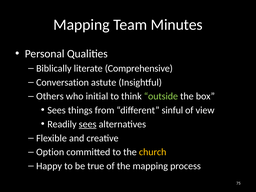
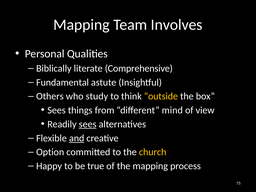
Minutes: Minutes -> Involves
Conversation: Conversation -> Fundamental
initial: initial -> study
outside colour: light green -> yellow
sinful: sinful -> mind
and underline: none -> present
